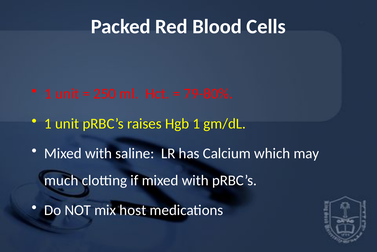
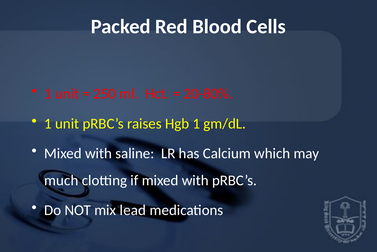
79-80%: 79-80% -> 20-80%
host: host -> lead
